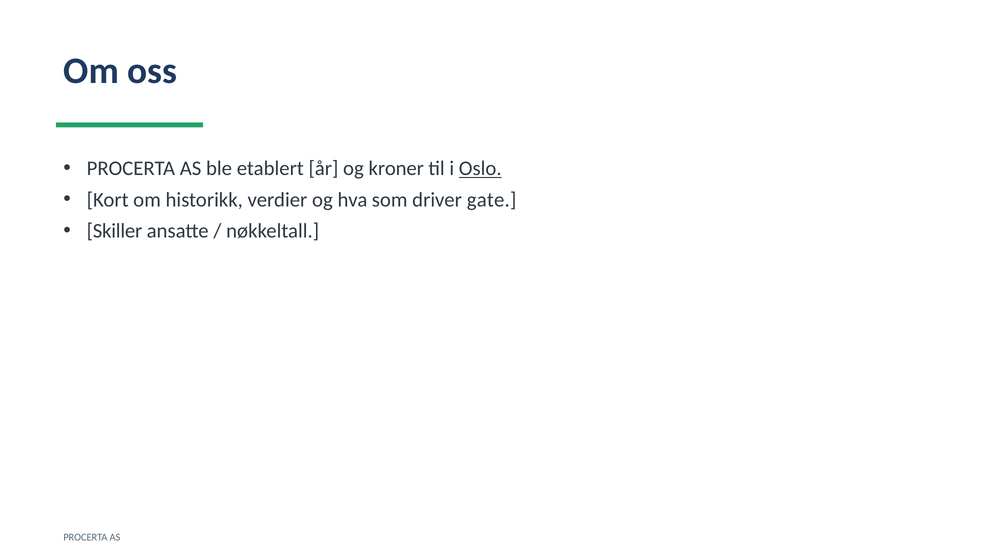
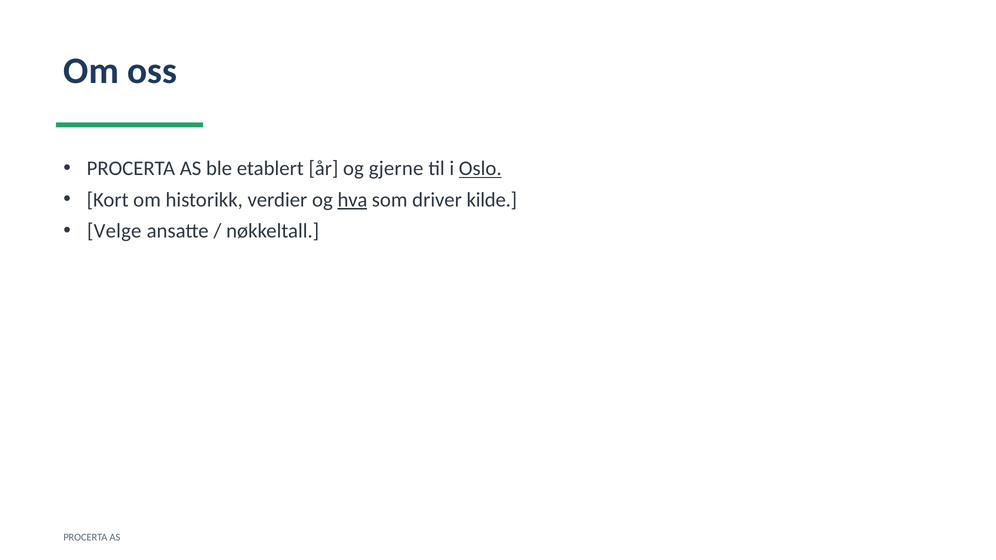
kroner: kroner -> gjerne
hva underline: none -> present
gate: gate -> kilde
Skiller: Skiller -> Velge
